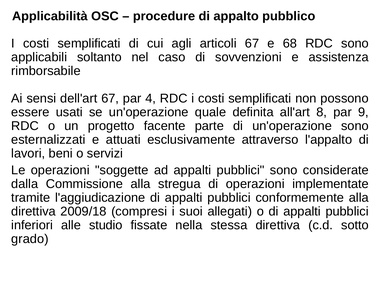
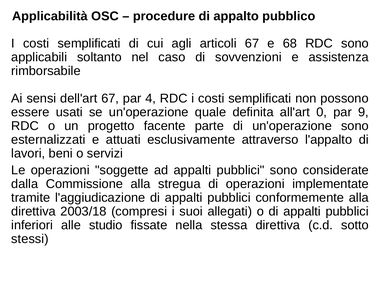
8: 8 -> 0
2009/18: 2009/18 -> 2003/18
grado: grado -> stessi
